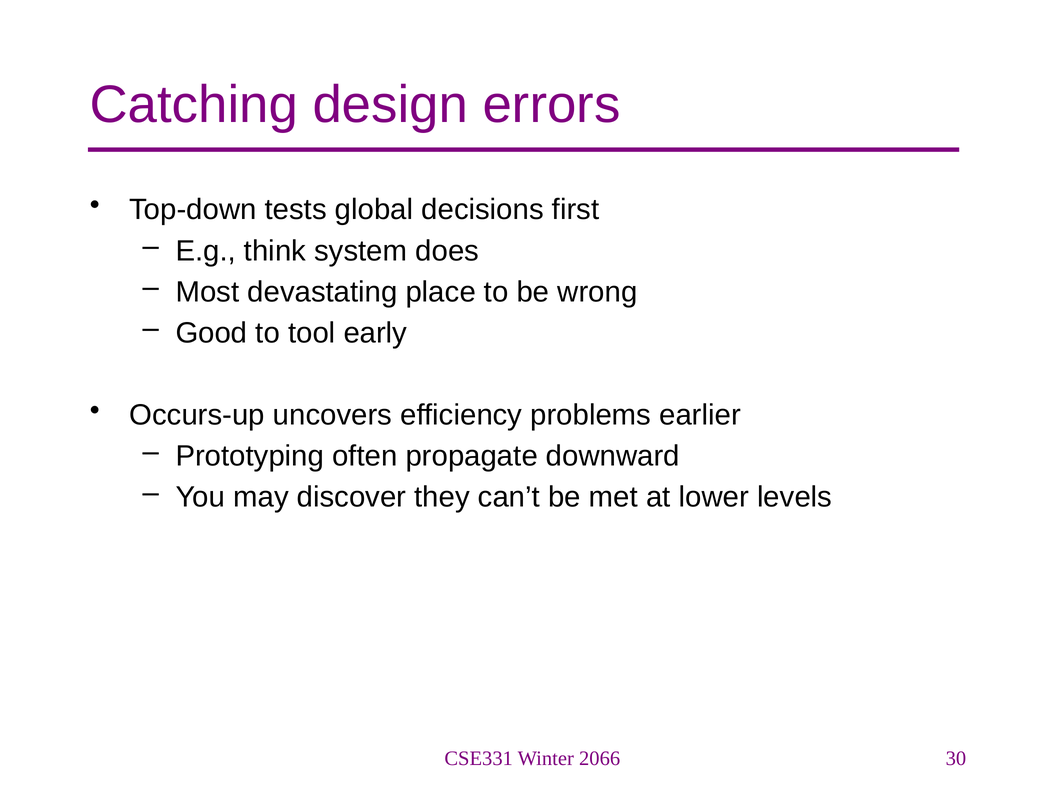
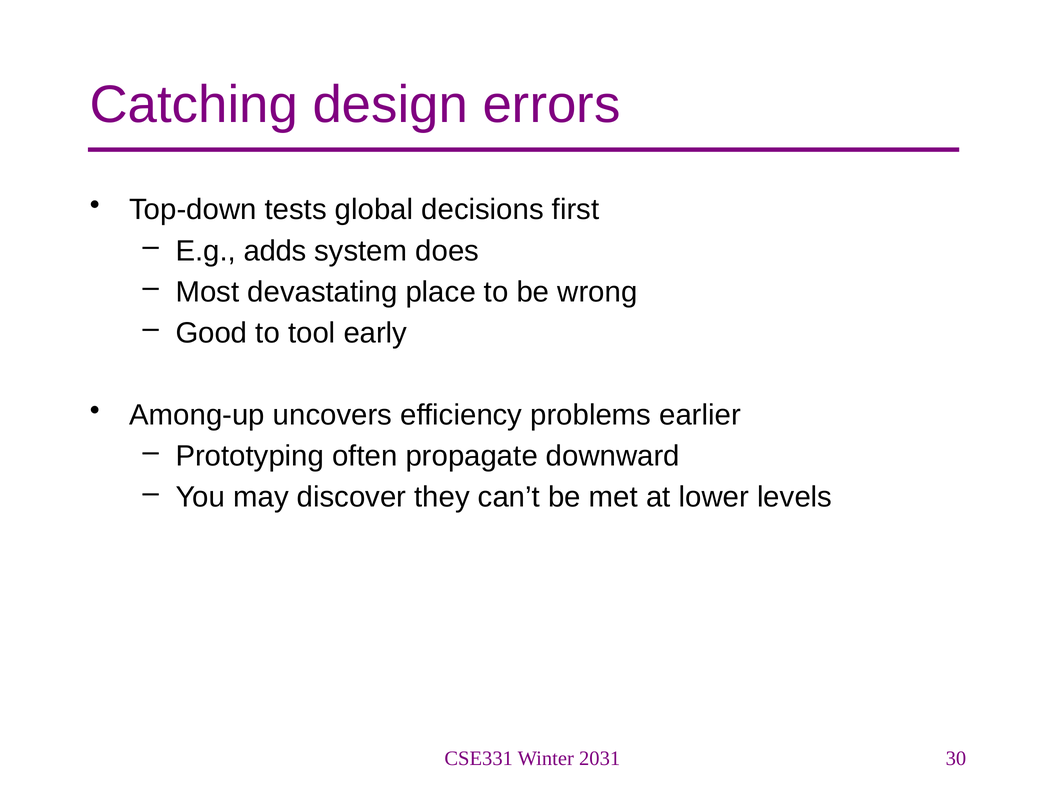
think: think -> adds
Occurs-up: Occurs-up -> Among-up
2066: 2066 -> 2031
